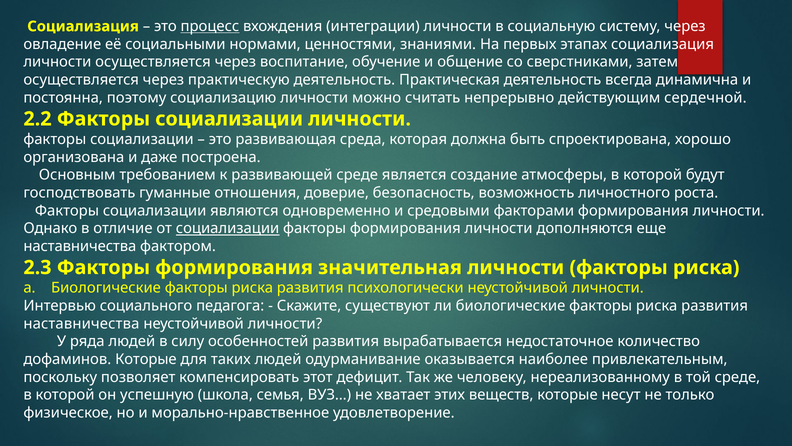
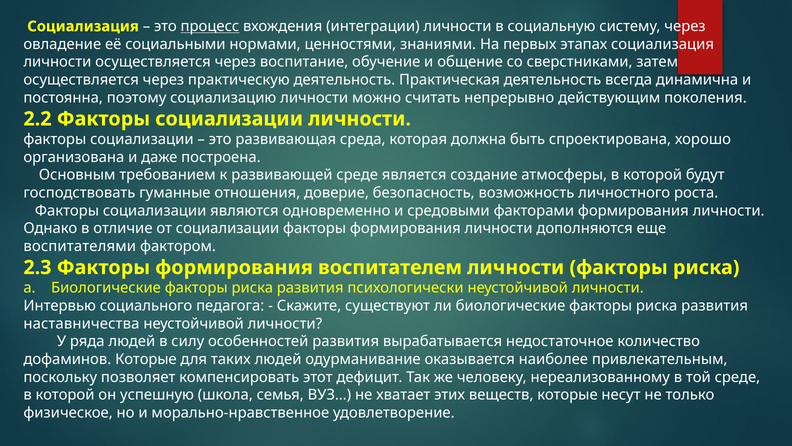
сердечной: сердечной -> поколения
социализации at (228, 228) underline: present -> none
наставничества at (80, 246): наставничества -> воспитателями
значительная: значительная -> воспитателем
